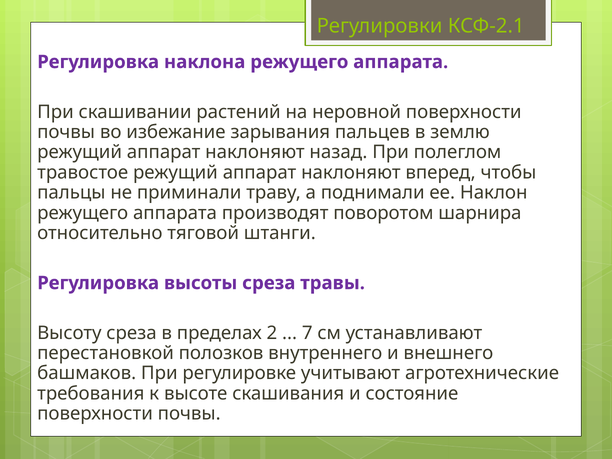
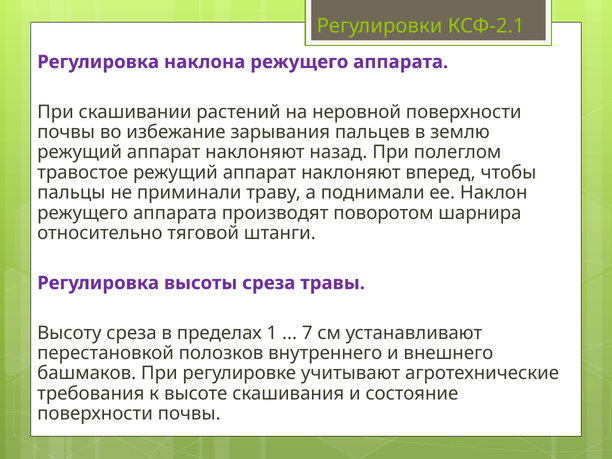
2: 2 -> 1
